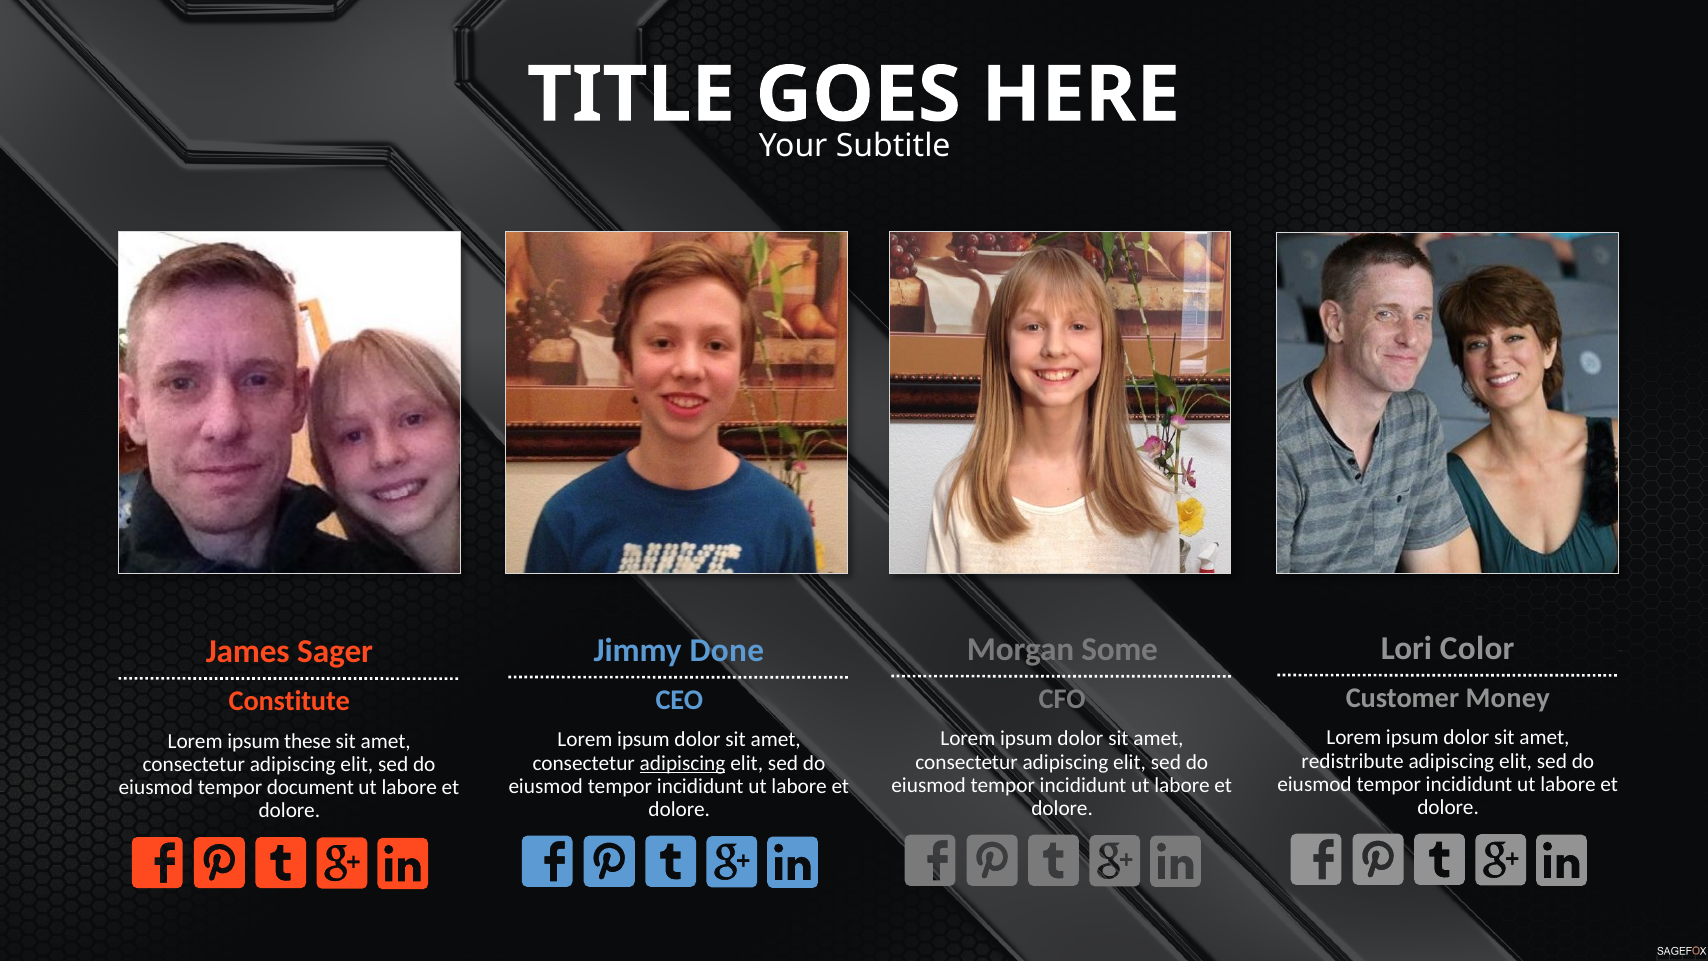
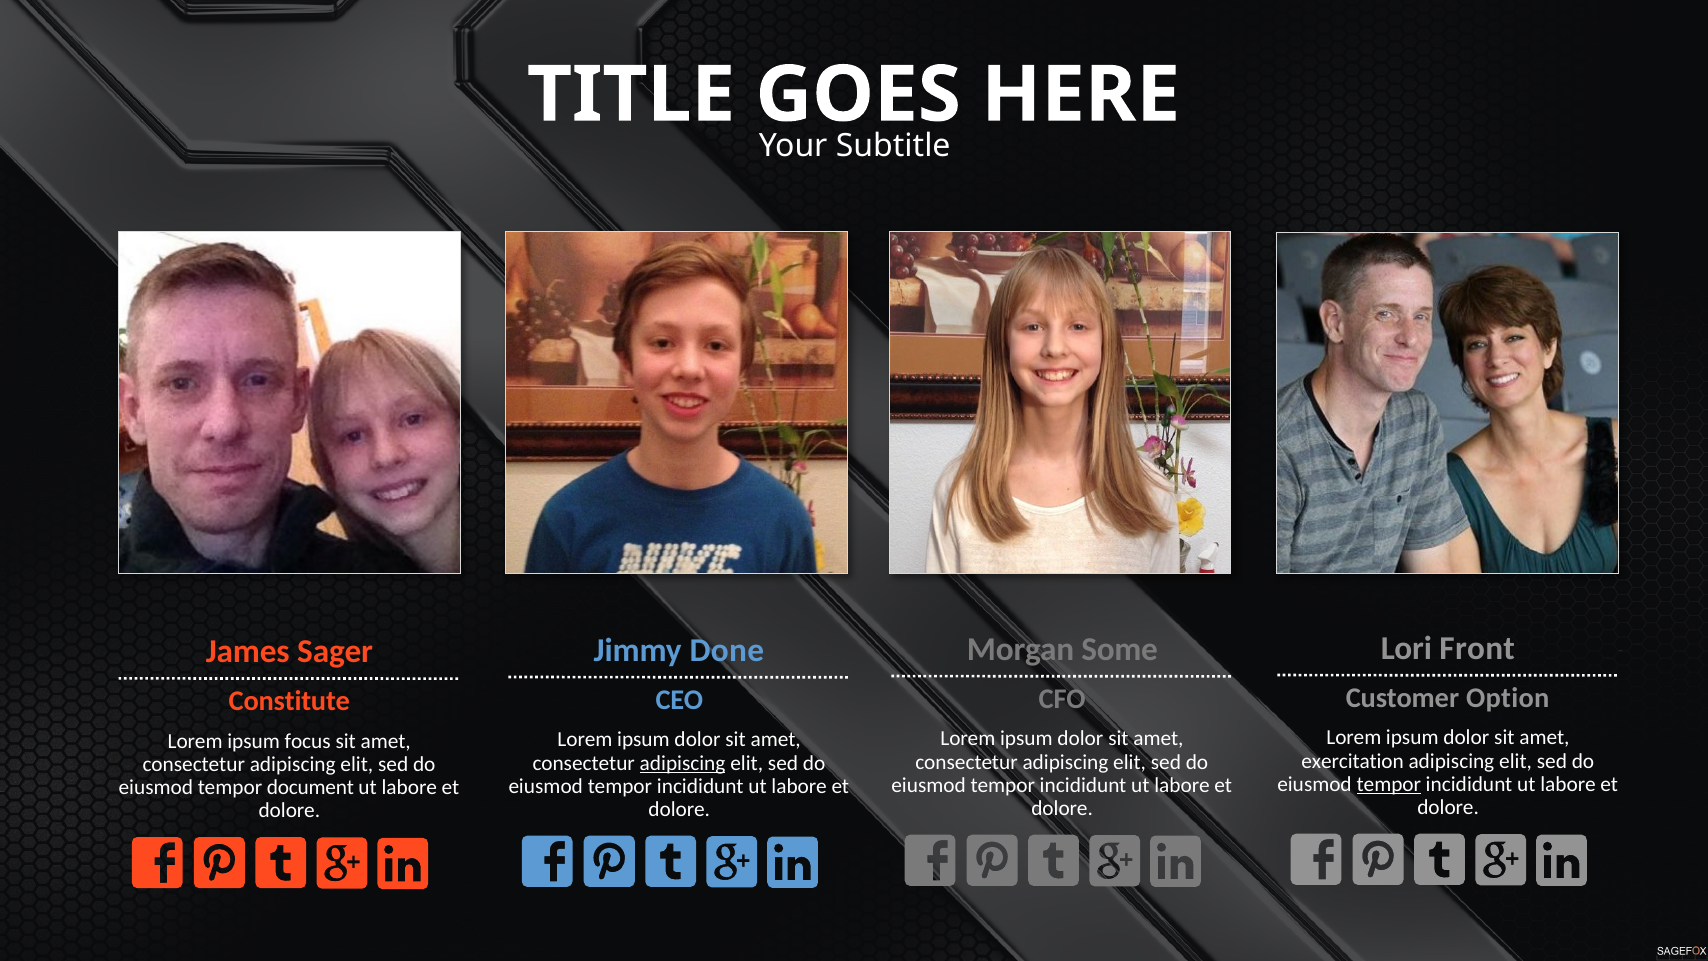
Color: Color -> Front
Money: Money -> Option
these: these -> focus
redistribute: redistribute -> exercitation
tempor at (1389, 784) underline: none -> present
